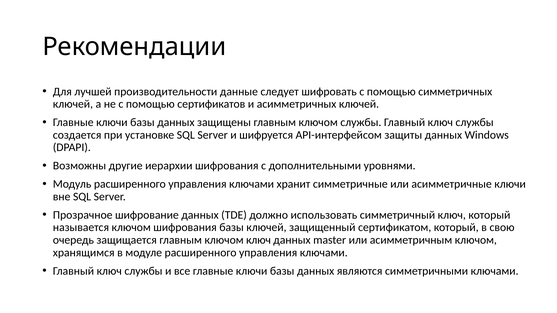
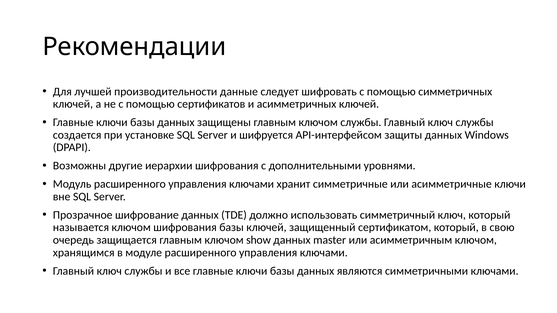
ключом ключ: ключ -> show
